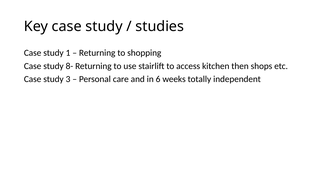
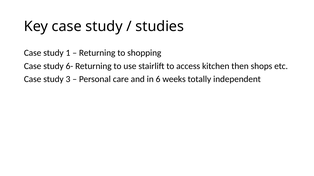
8-: 8- -> 6-
